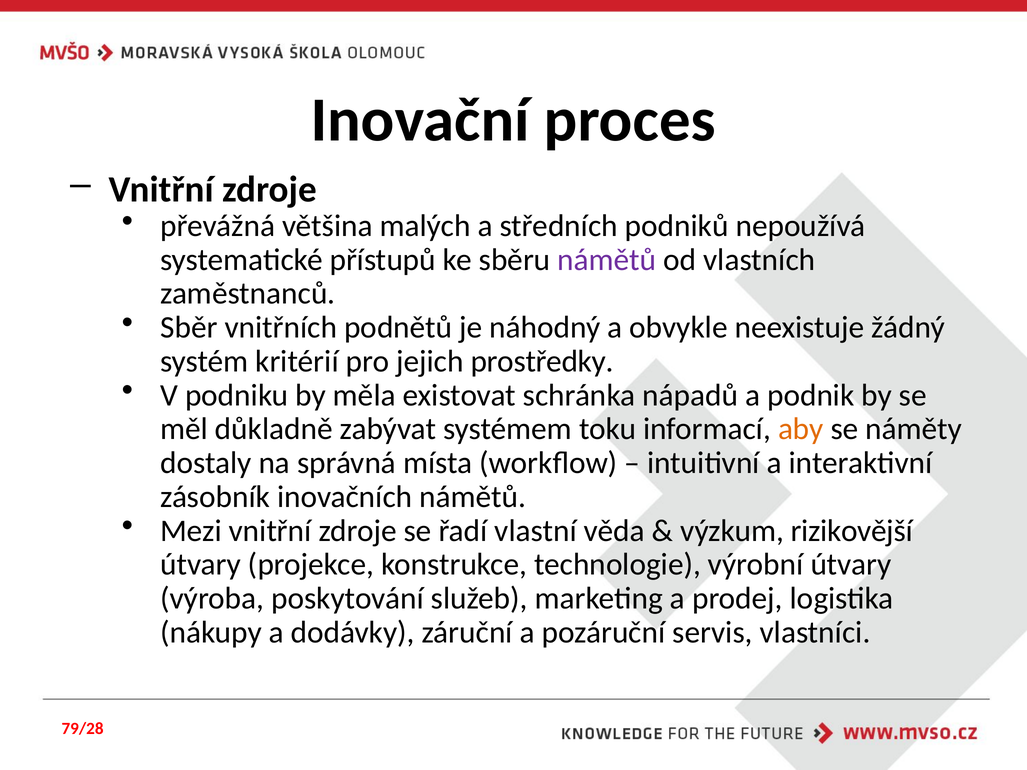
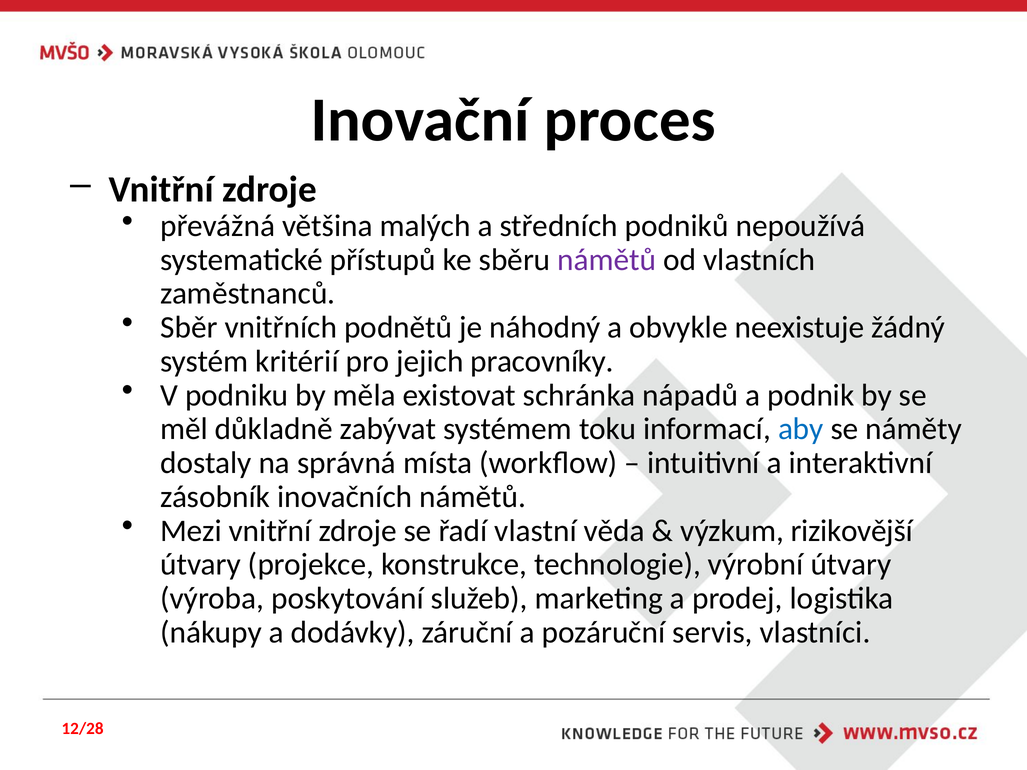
prostředky: prostředky -> pracovníky
aby colour: orange -> blue
79/28: 79/28 -> 12/28
